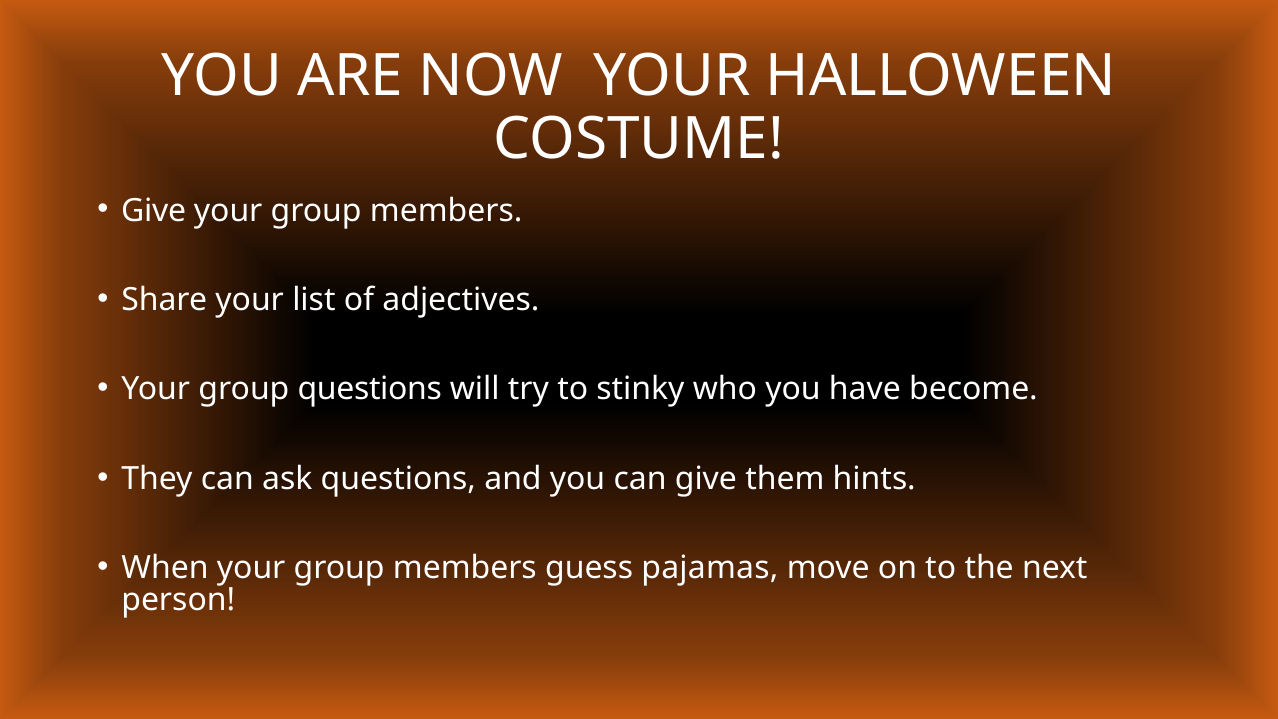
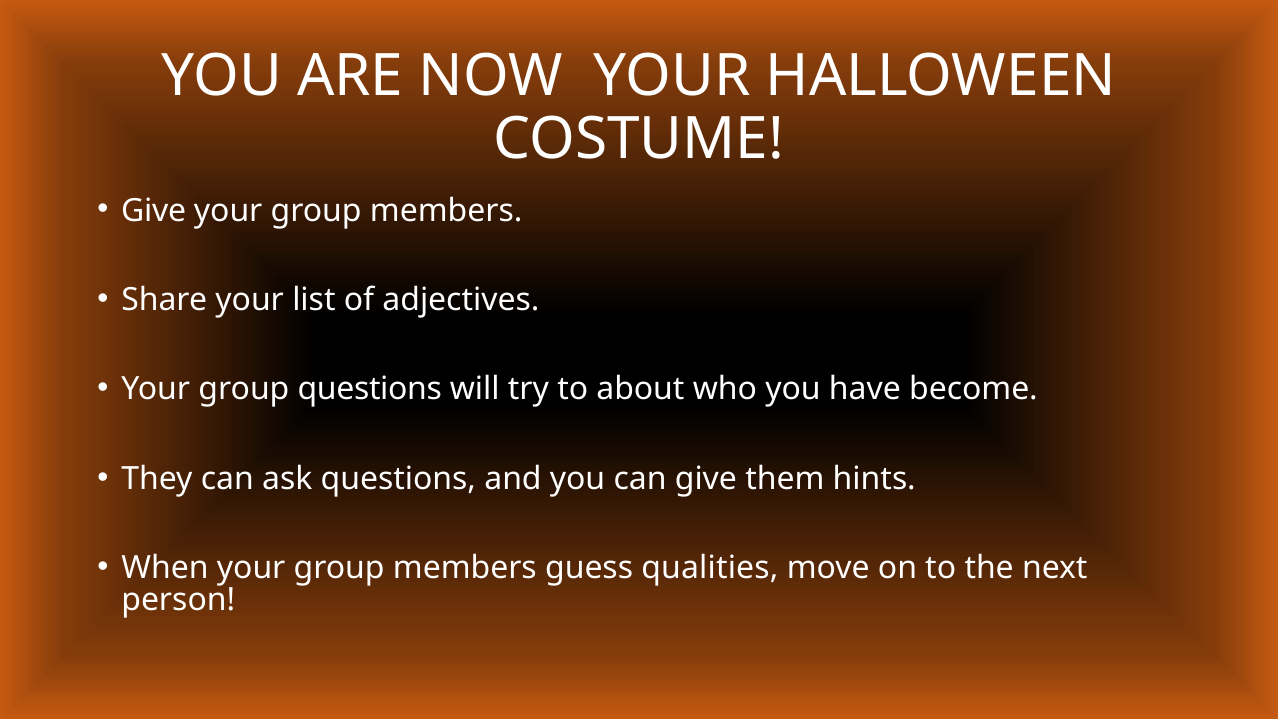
stinky: stinky -> about
pajamas: pajamas -> qualities
